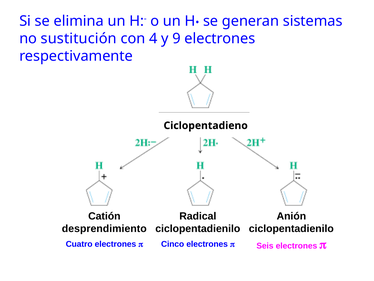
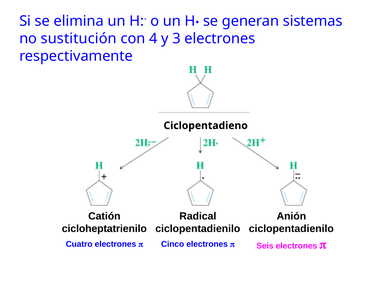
9: 9 -> 3
desprendimiento: desprendimiento -> cicloheptatrienilo
